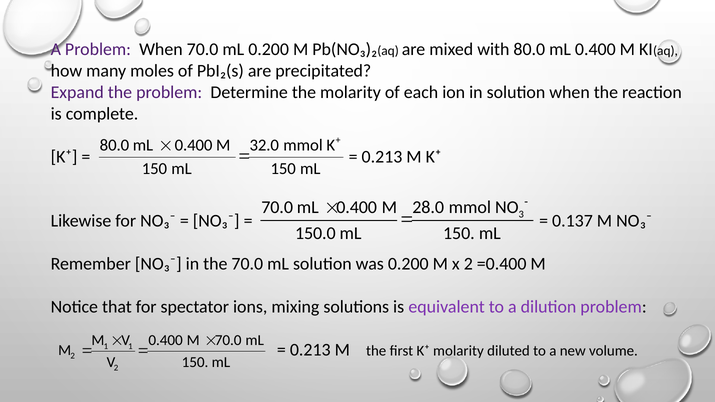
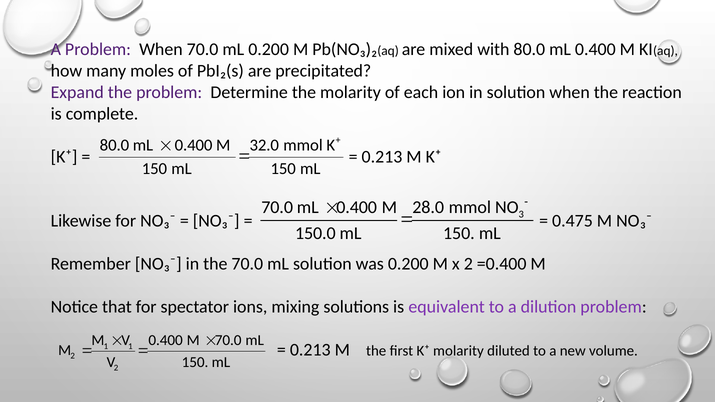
0.137: 0.137 -> 0.475
